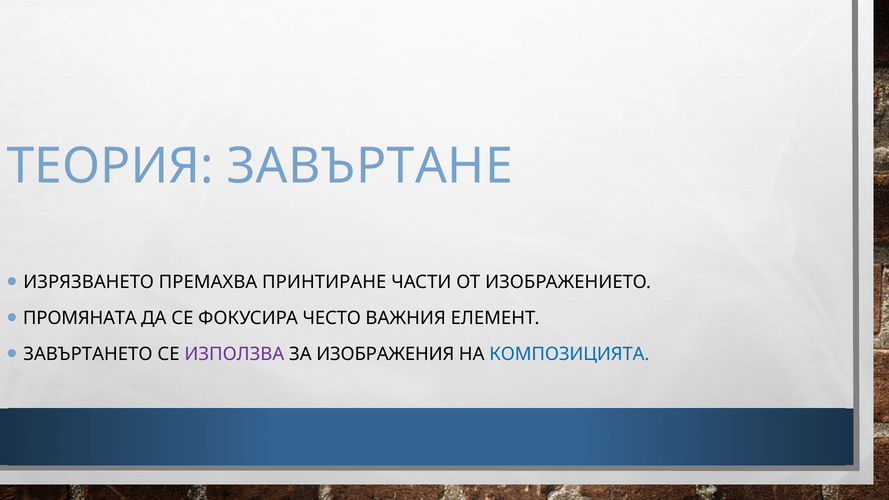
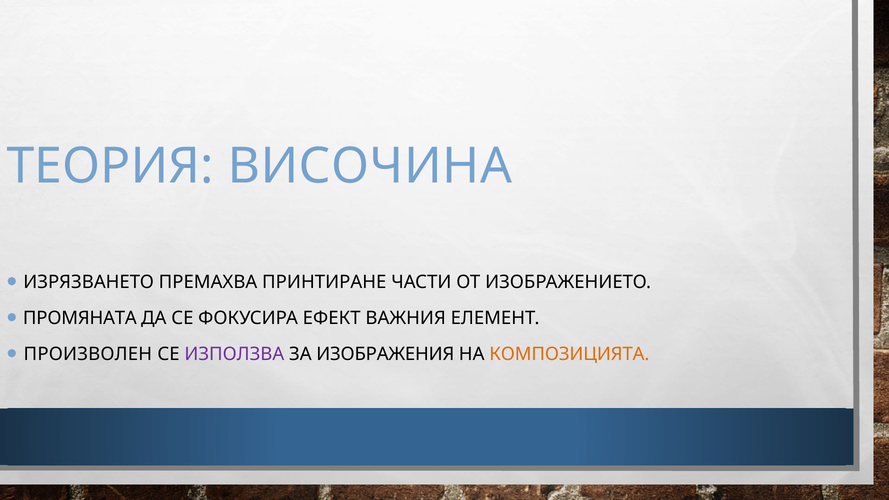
ЗАВЪРТАНЕ: ЗАВЪРТАНЕ -> ВИСОЧИНА
ЧЕСТО: ЧЕСТО -> ЕФЕКТ
ЗАВЪРТАНЕТО: ЗАВЪРТАНЕТО -> ПРОИЗВОЛЕН
КОМПОЗИЦИЯТА colour: blue -> orange
